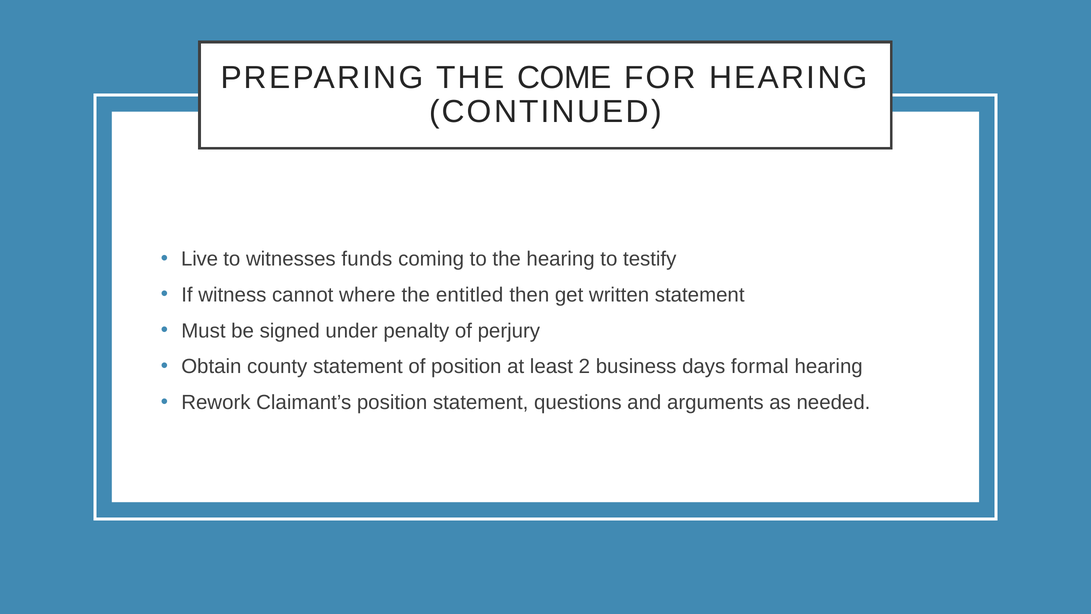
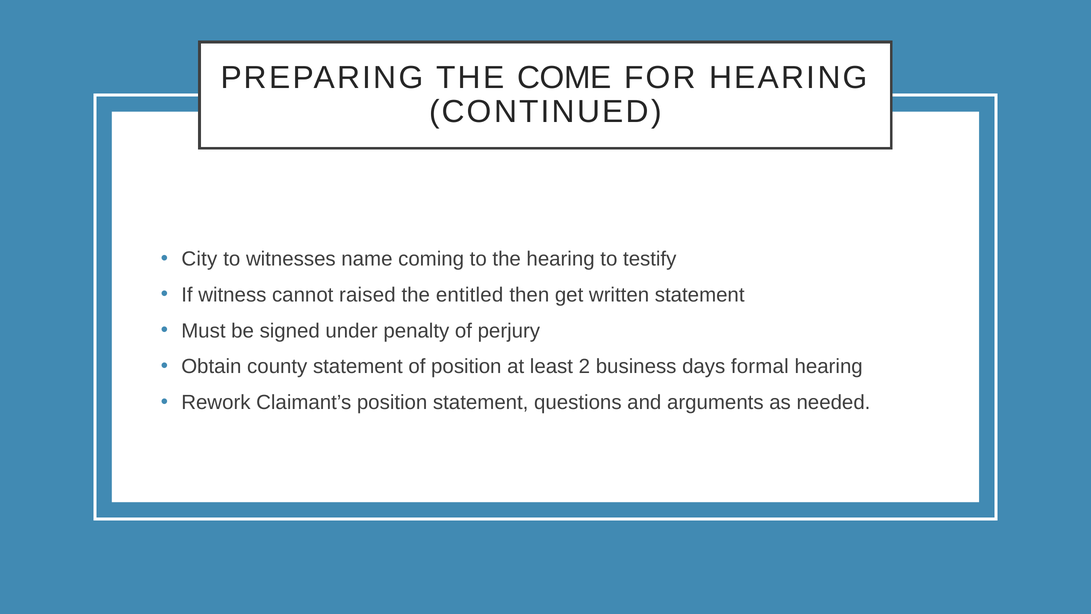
Live: Live -> City
funds: funds -> name
where: where -> raised
